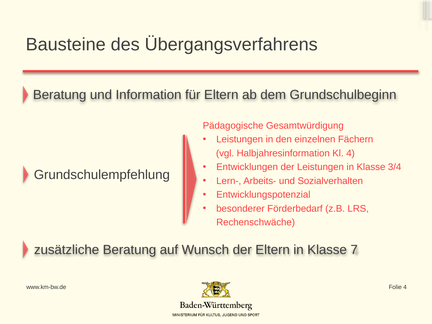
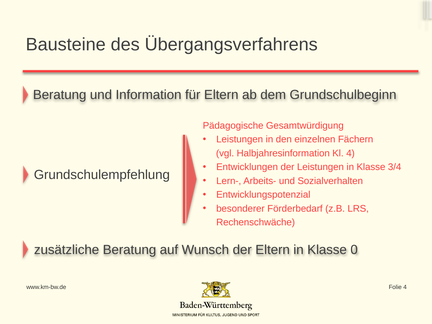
7: 7 -> 0
